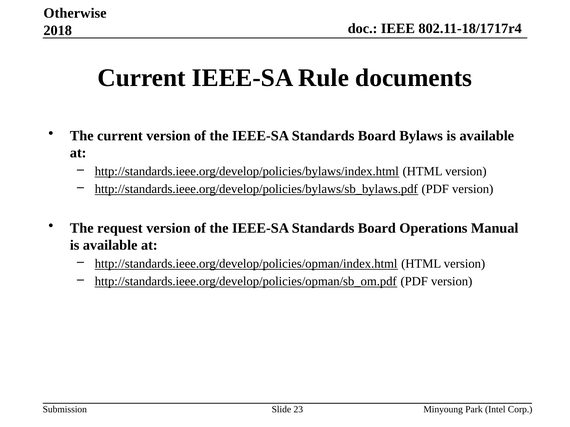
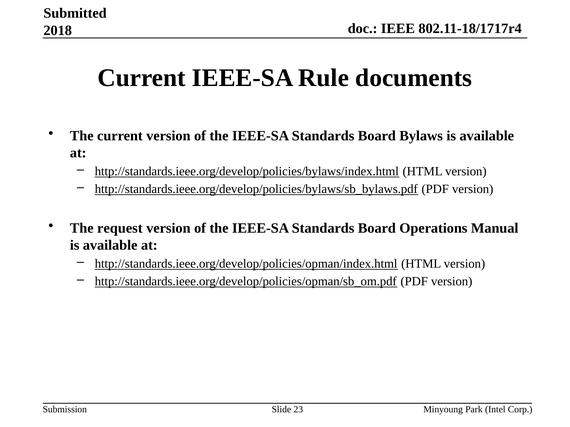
Otherwise: Otherwise -> Submitted
